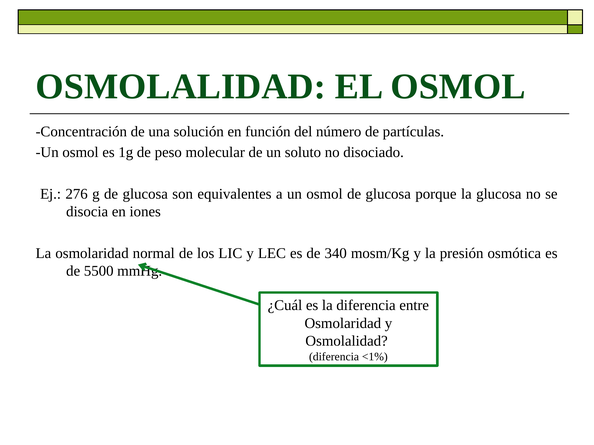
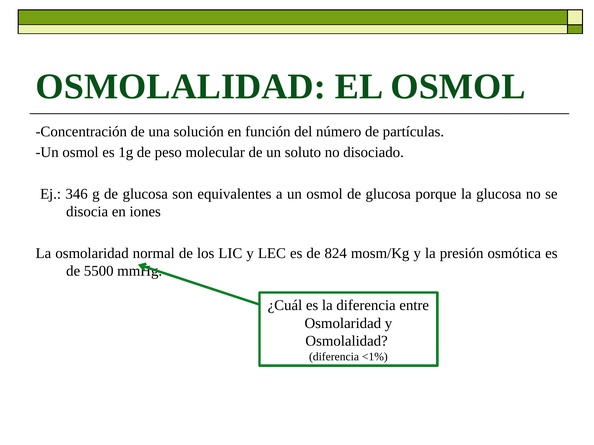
276: 276 -> 346
340: 340 -> 824
